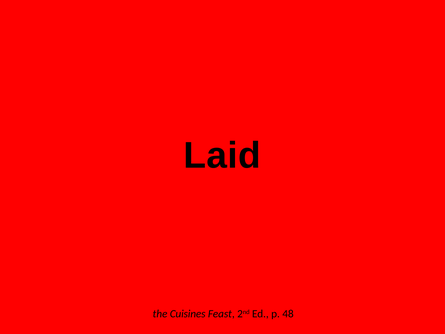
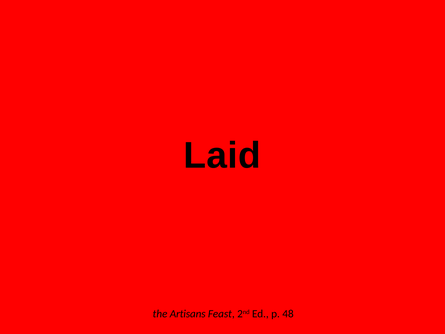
Cuisines: Cuisines -> Artisans
